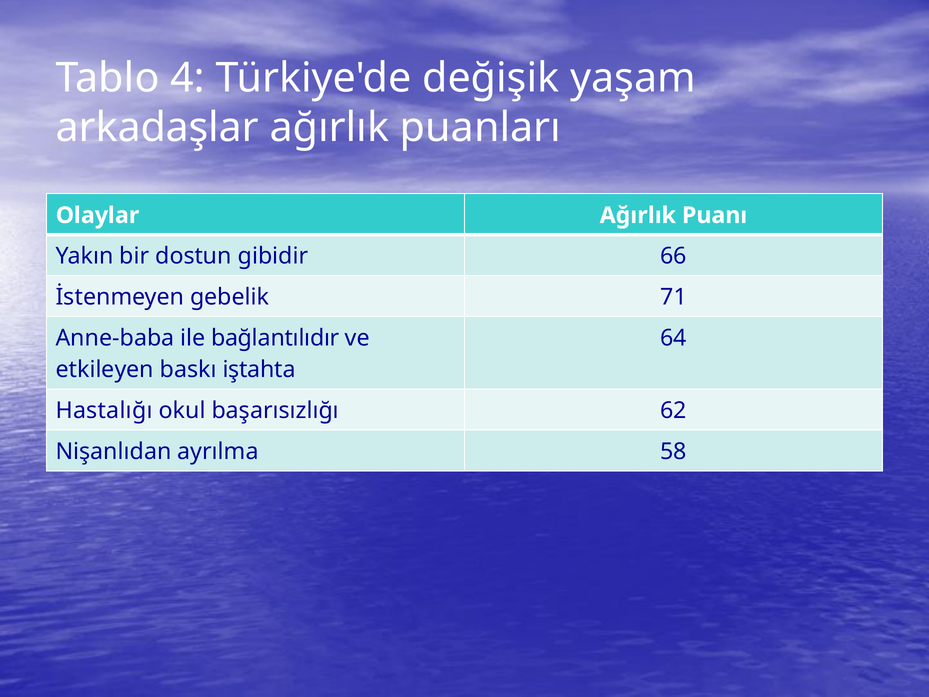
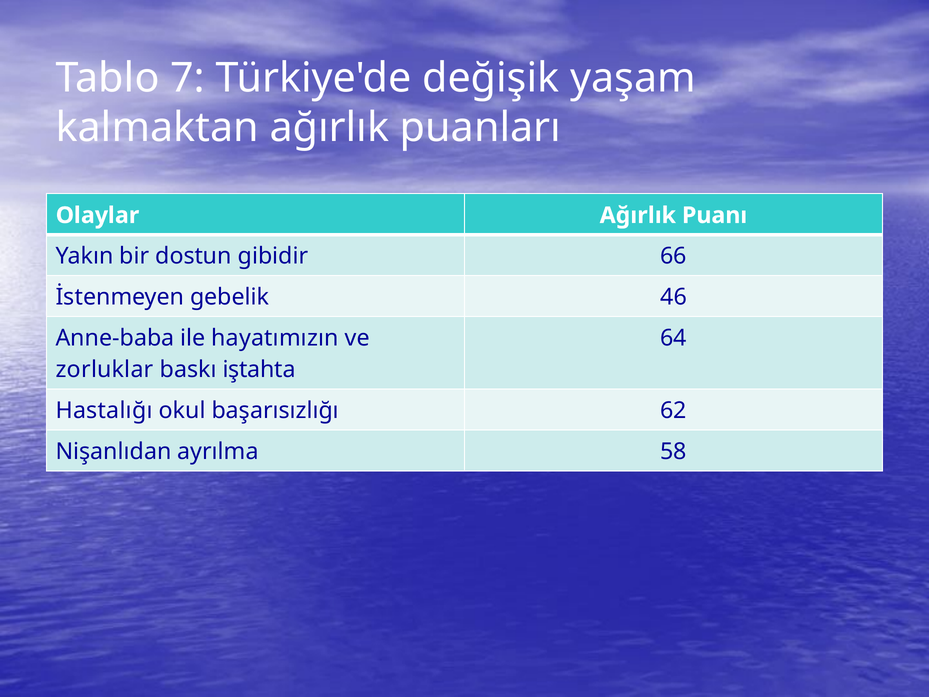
4: 4 -> 7
arkadaşlar: arkadaşlar -> kalmaktan
71: 71 -> 46
bağlantılıdır: bağlantılıdır -> hayatımızın
etkileyen: etkileyen -> zorluklar
